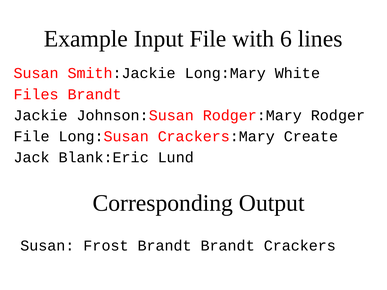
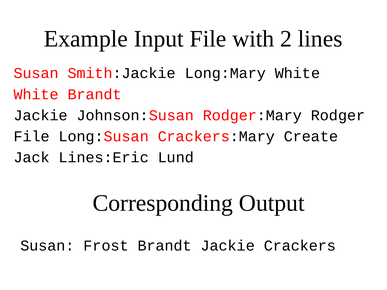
6: 6 -> 2
Files at (36, 94): Files -> White
Blank:Eric: Blank:Eric -> Lines:Eric
Brandt at (228, 246): Brandt -> Jackie
